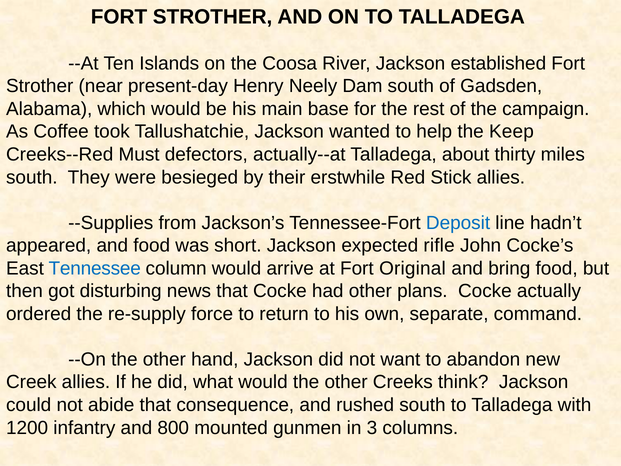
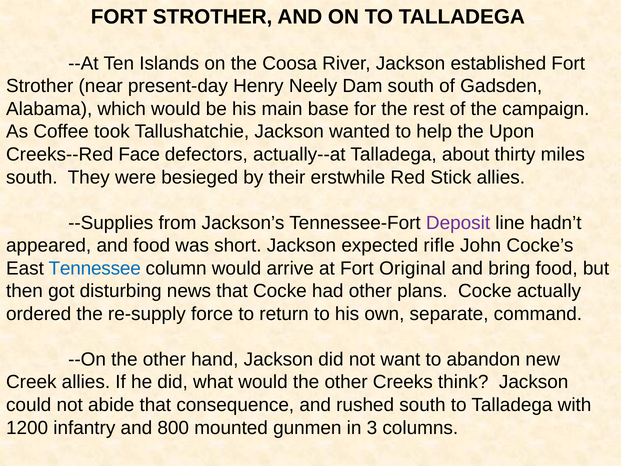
Keep: Keep -> Upon
Must: Must -> Face
Deposit colour: blue -> purple
